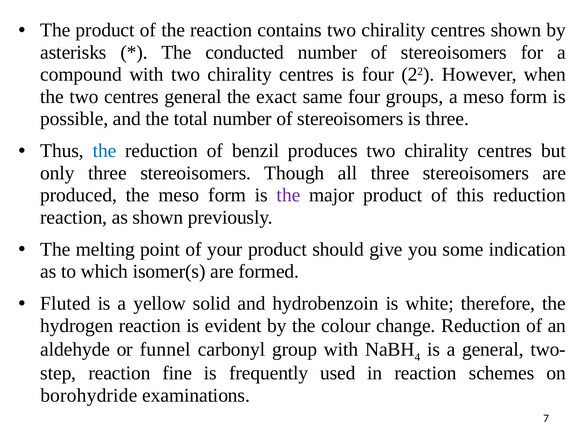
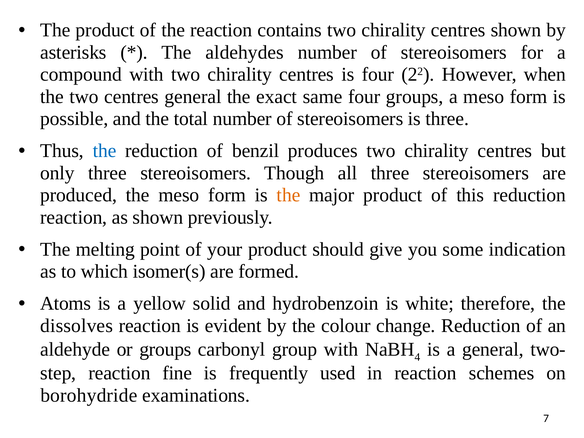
conducted: conducted -> aldehydes
the at (288, 195) colour: purple -> orange
Fluted: Fluted -> Atoms
hydrogen: hydrogen -> dissolves
or funnel: funnel -> groups
